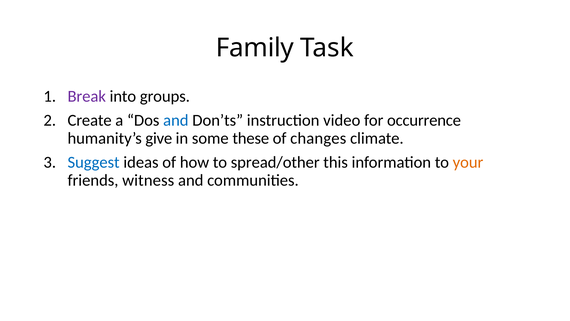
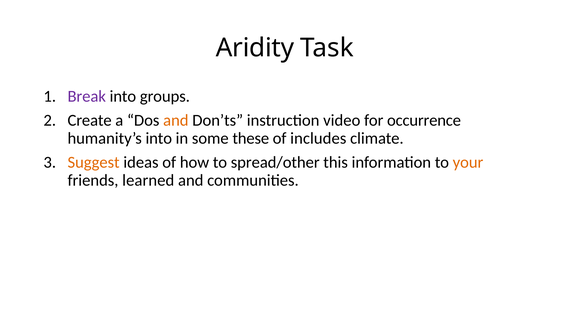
Family: Family -> Aridity
and at (176, 120) colour: blue -> orange
humanity’s give: give -> into
changes: changes -> includes
Suggest colour: blue -> orange
witness: witness -> learned
